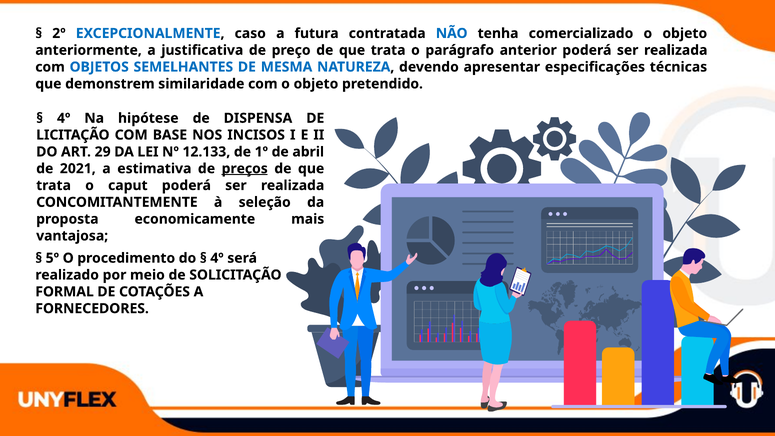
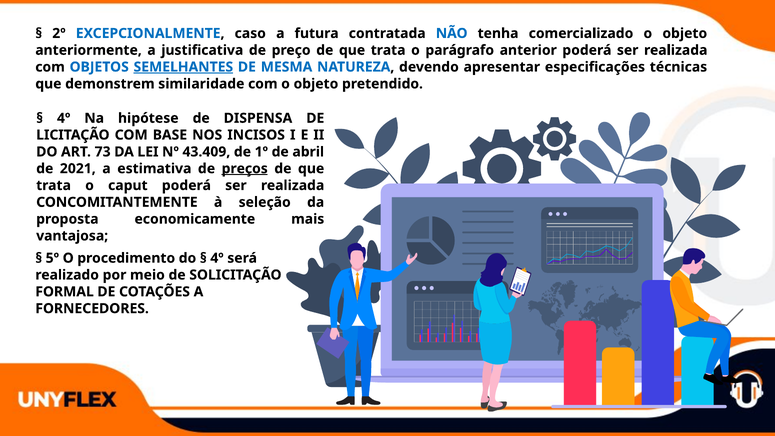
SEMELHANTES underline: none -> present
29: 29 -> 73
12.133: 12.133 -> 43.409
